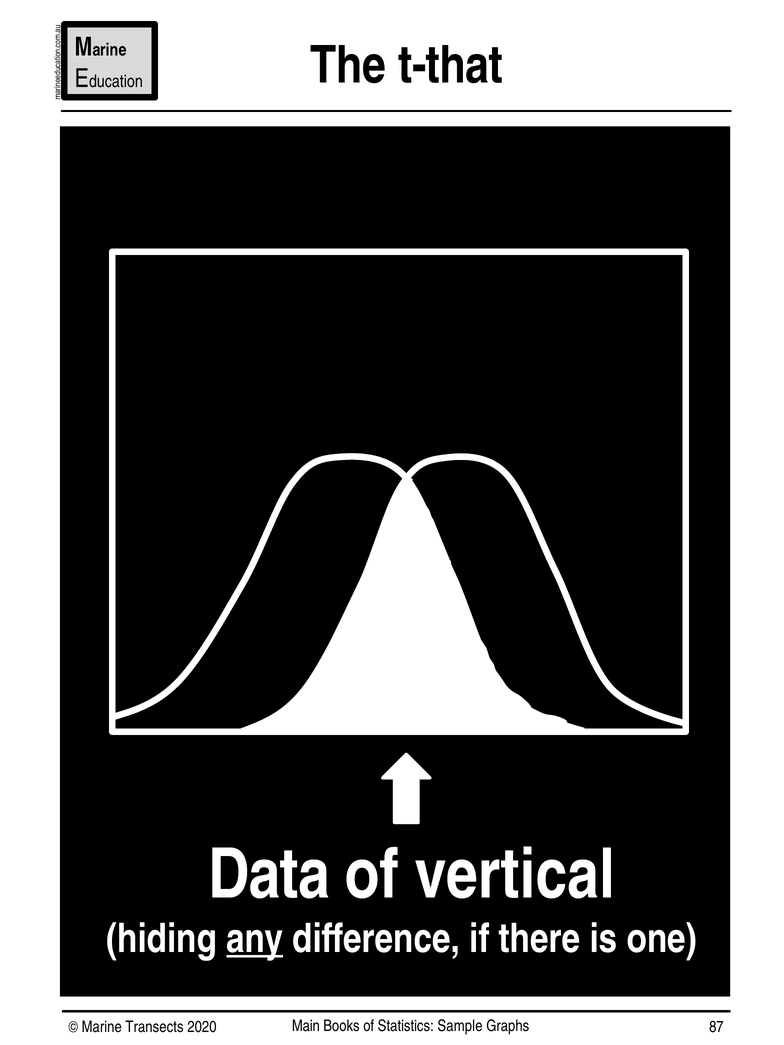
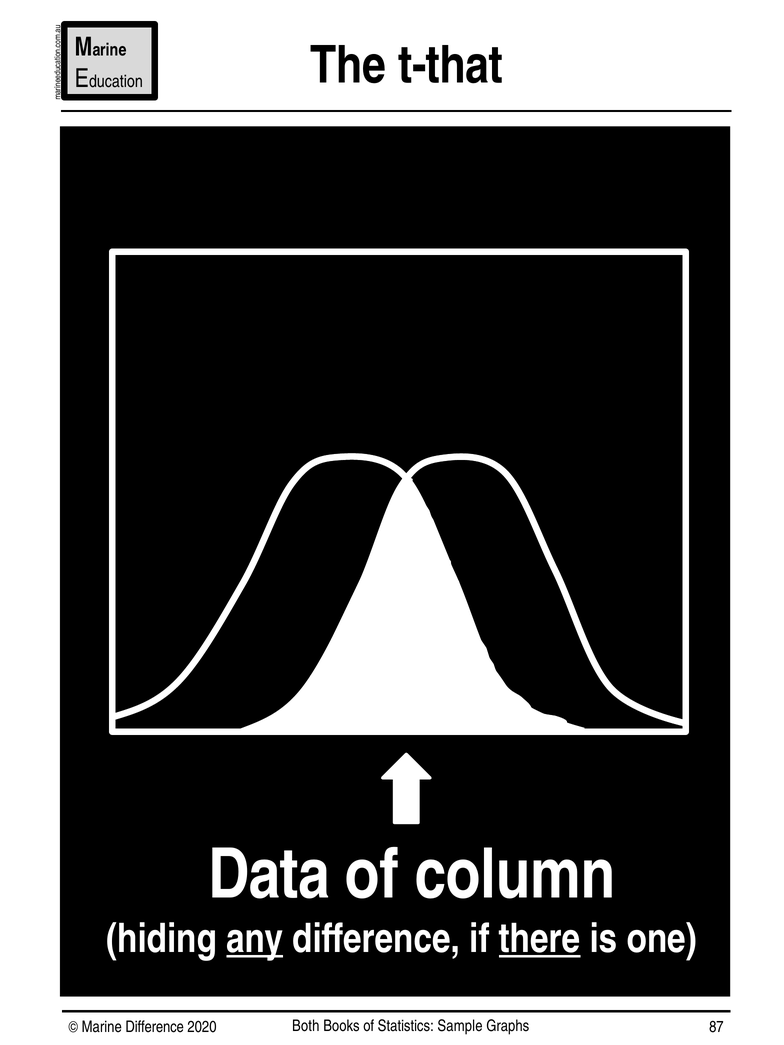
vertical: vertical -> column
there underline: none -> present
Main: Main -> Both
Marine Transects: Transects -> Difference
